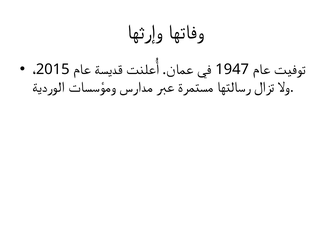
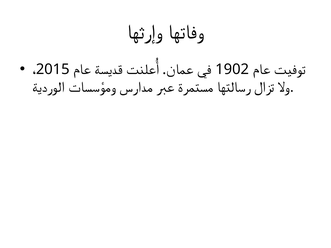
1947: 1947 -> 1902
